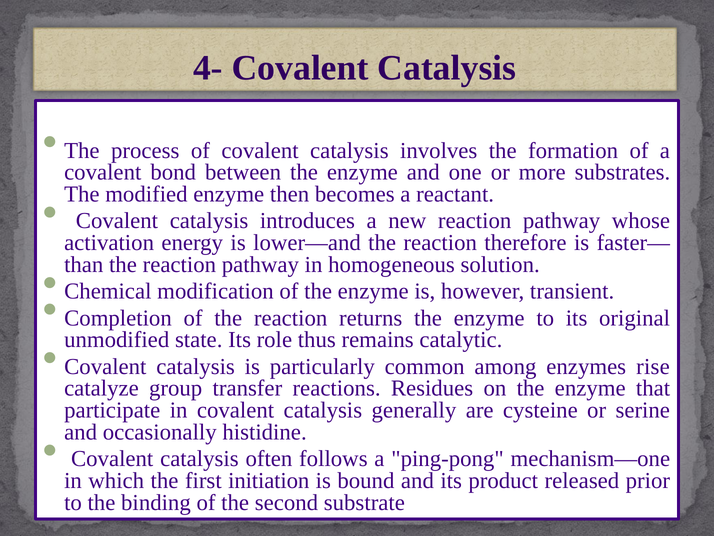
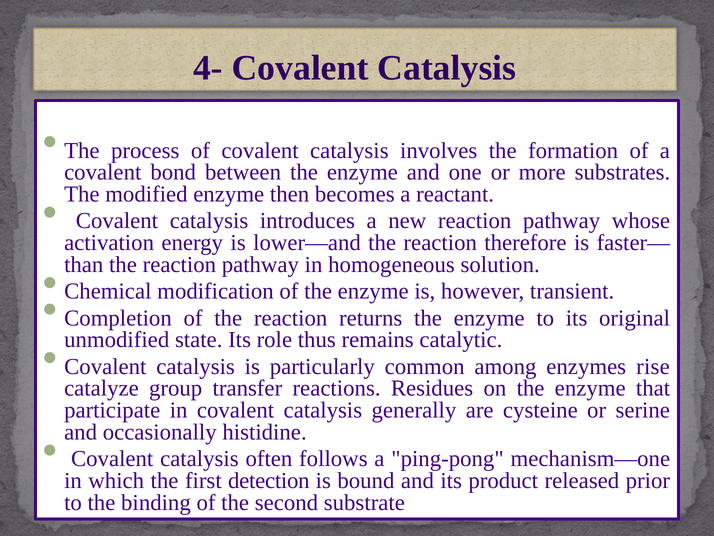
initiation: initiation -> detection
